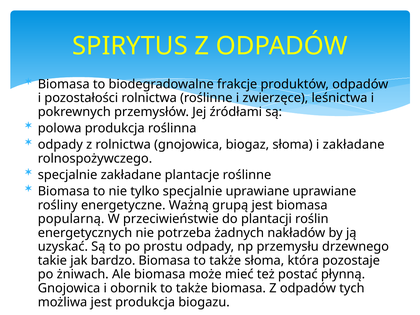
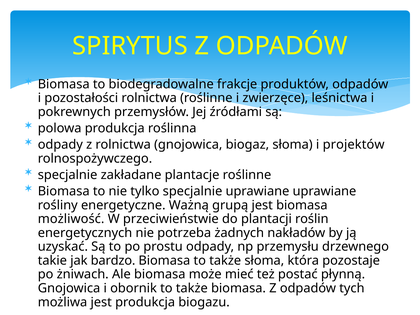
i zakładane: zakładane -> projektów
popularną: popularną -> możliwość
